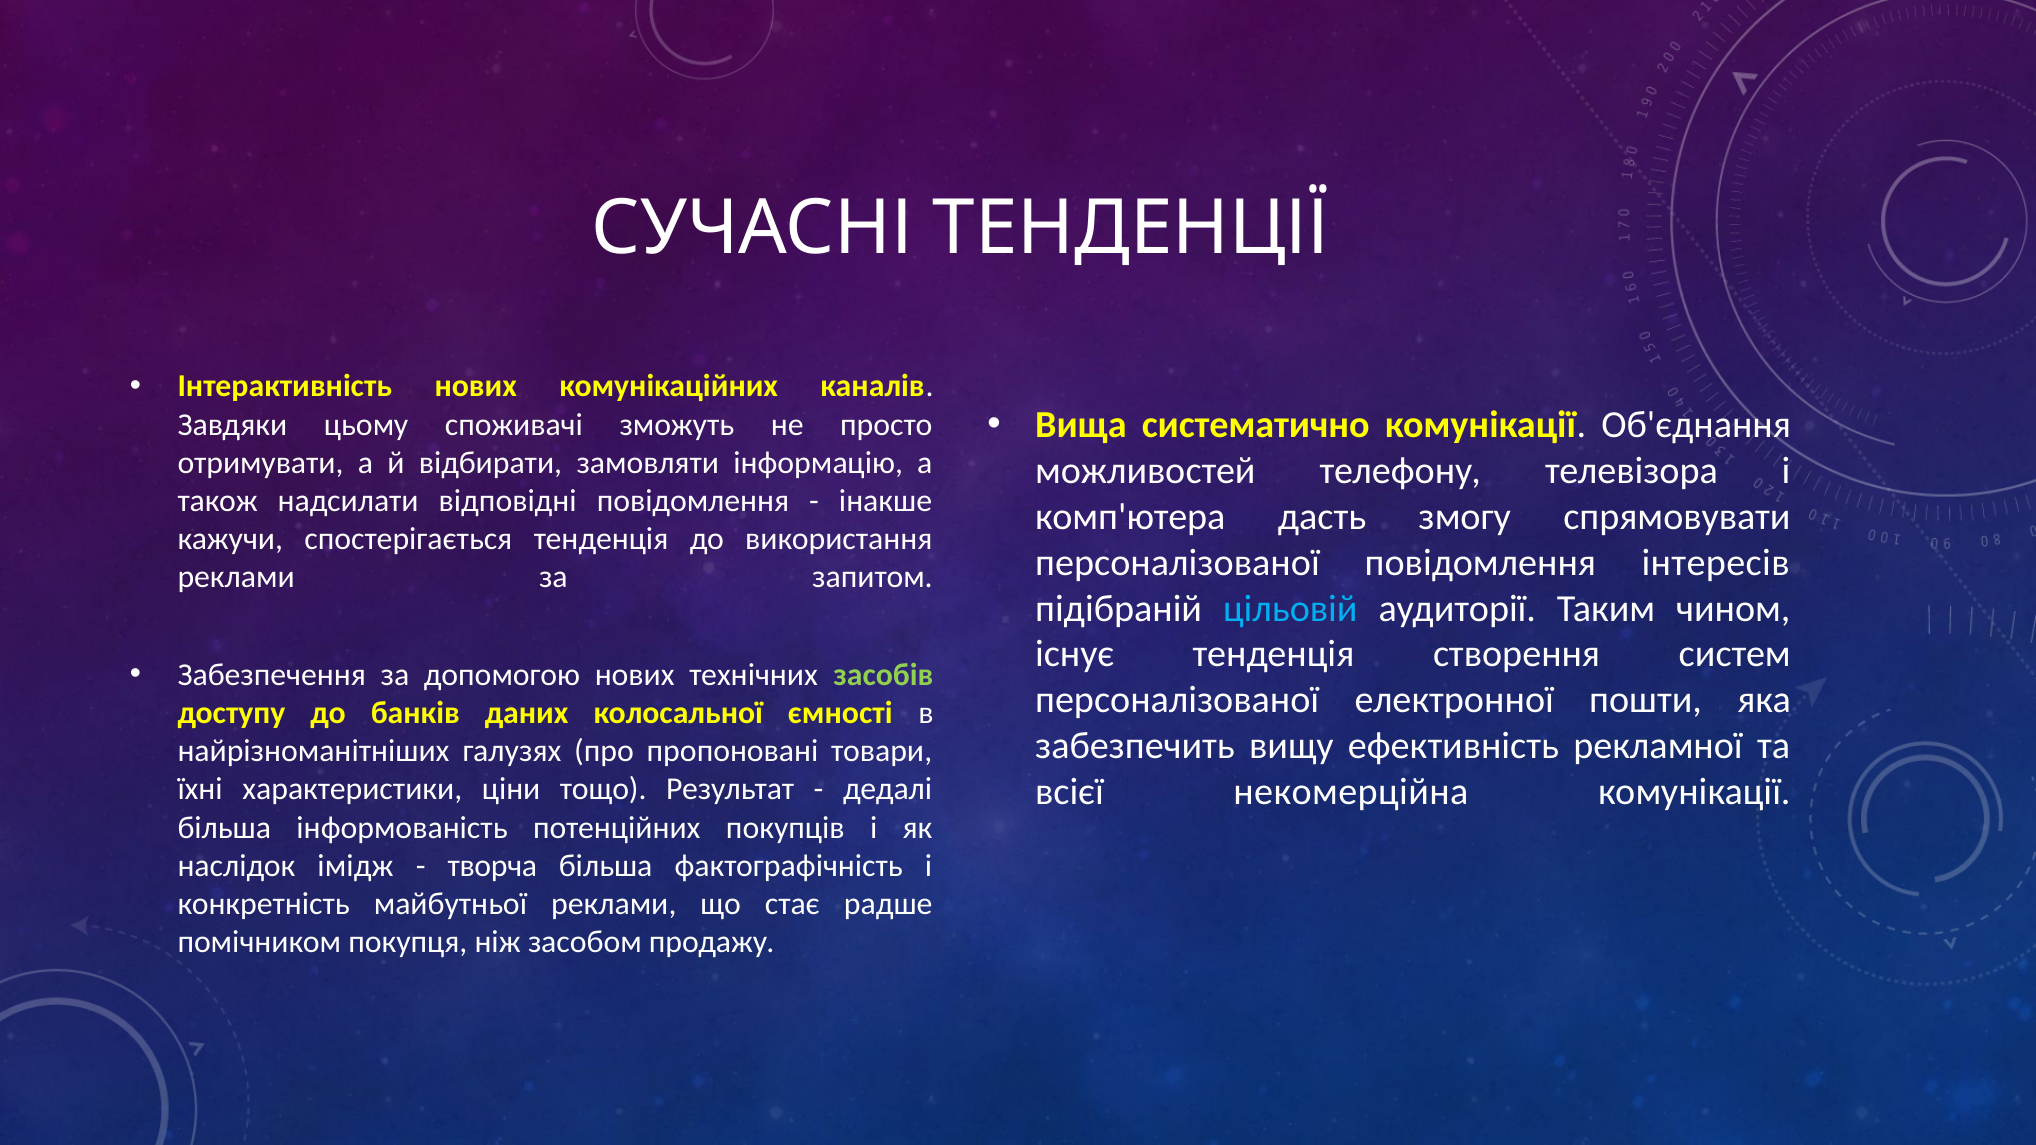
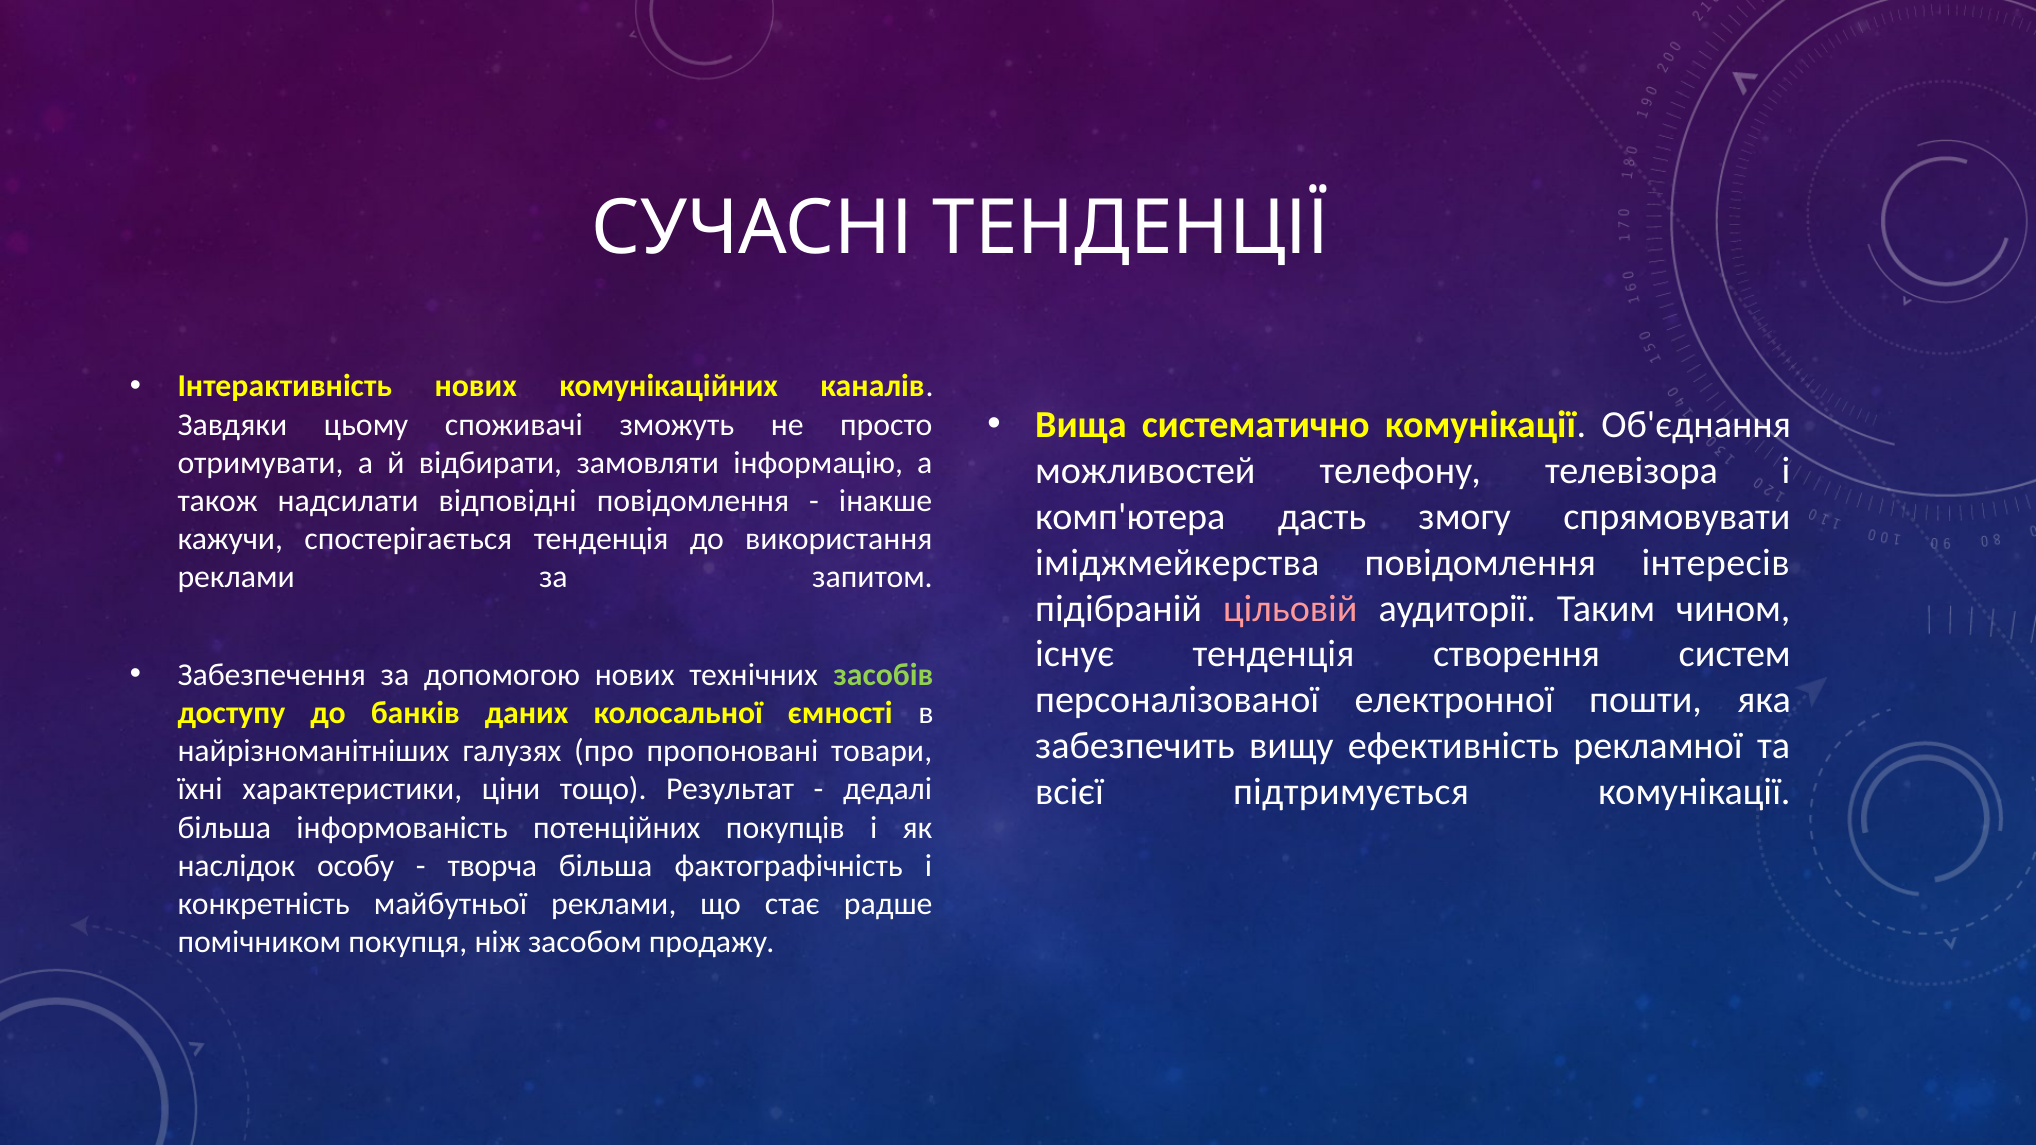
персоналізованої at (1177, 563): персоналізованої -> іміджмейкерства
цільовій colour: light blue -> pink
некомерційна: некомерційна -> підтримується
імідж: імідж -> особу
